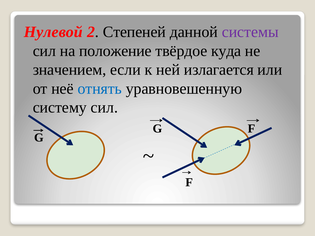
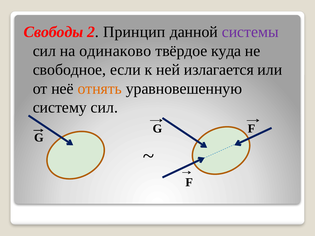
Нулевой: Нулевой -> Свободы
Степеней: Степеней -> Принцип
положение: положение -> одинаково
значением: значением -> свободное
отнять colour: blue -> orange
